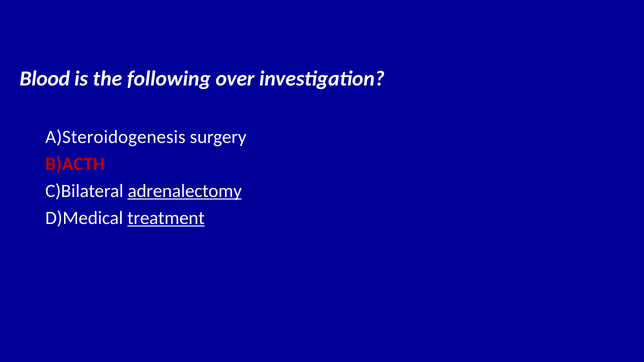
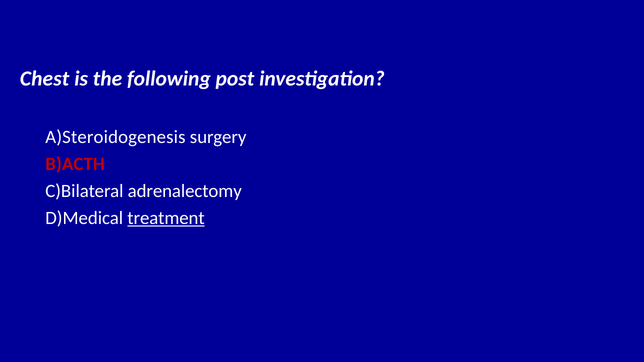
Blood: Blood -> Chest
over: over -> post
adrenalectomy underline: present -> none
